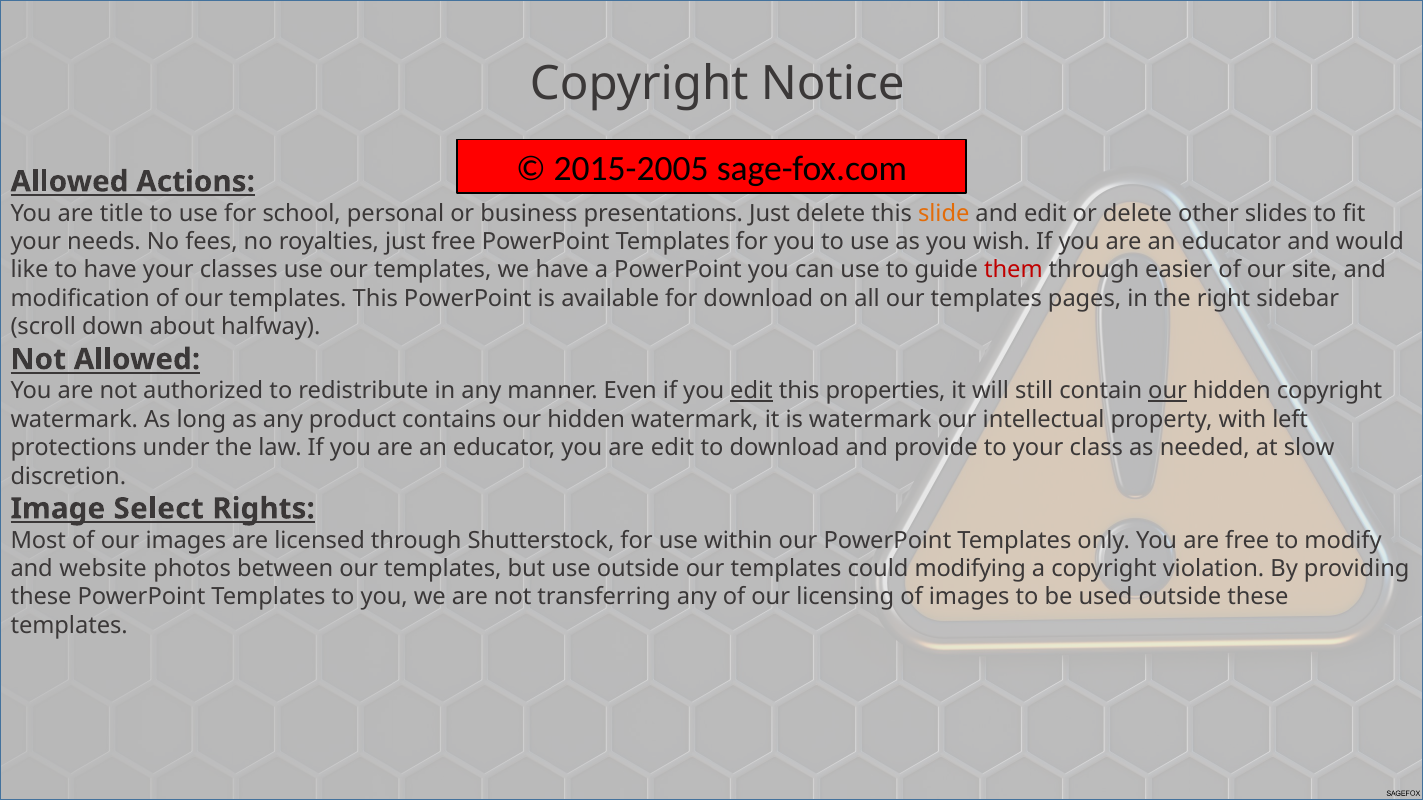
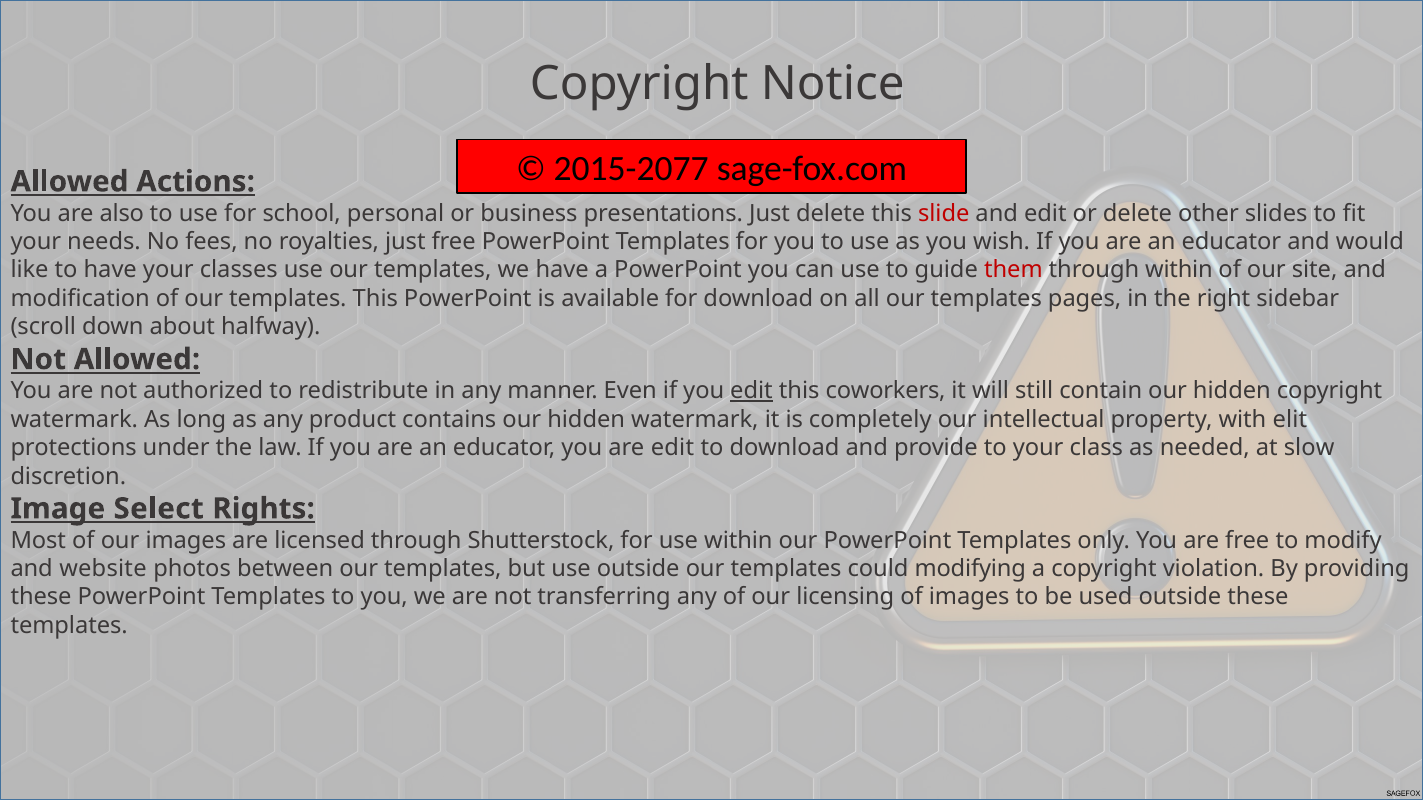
2015-2005: 2015-2005 -> 2015-2077
title: title -> also
slide colour: orange -> red
through easier: easier -> within
properties: properties -> coworkers
our at (1168, 391) underline: present -> none
is watermark: watermark -> completely
left: left -> elit
